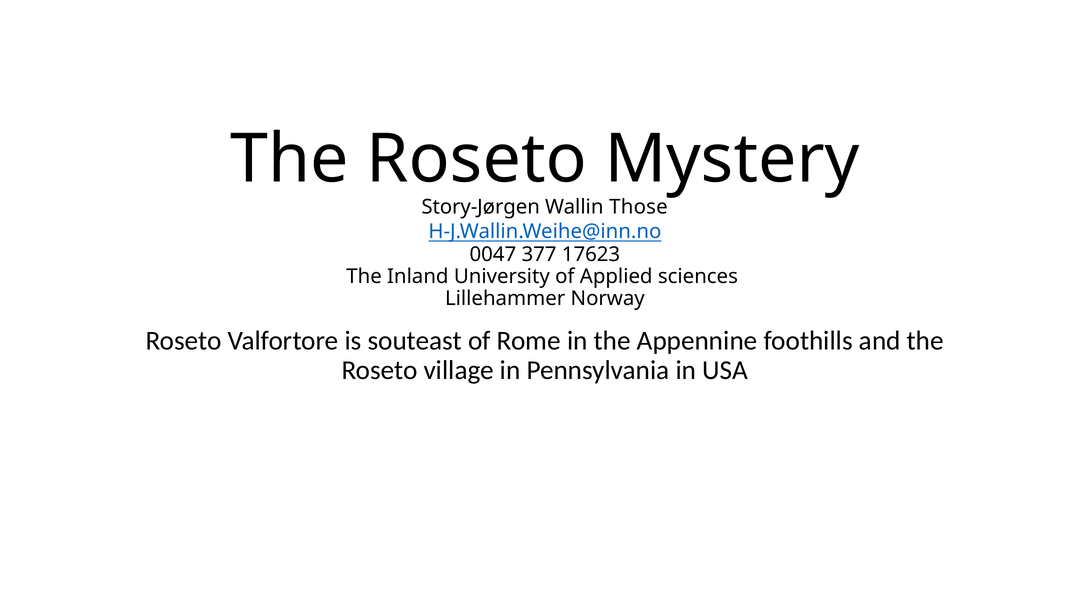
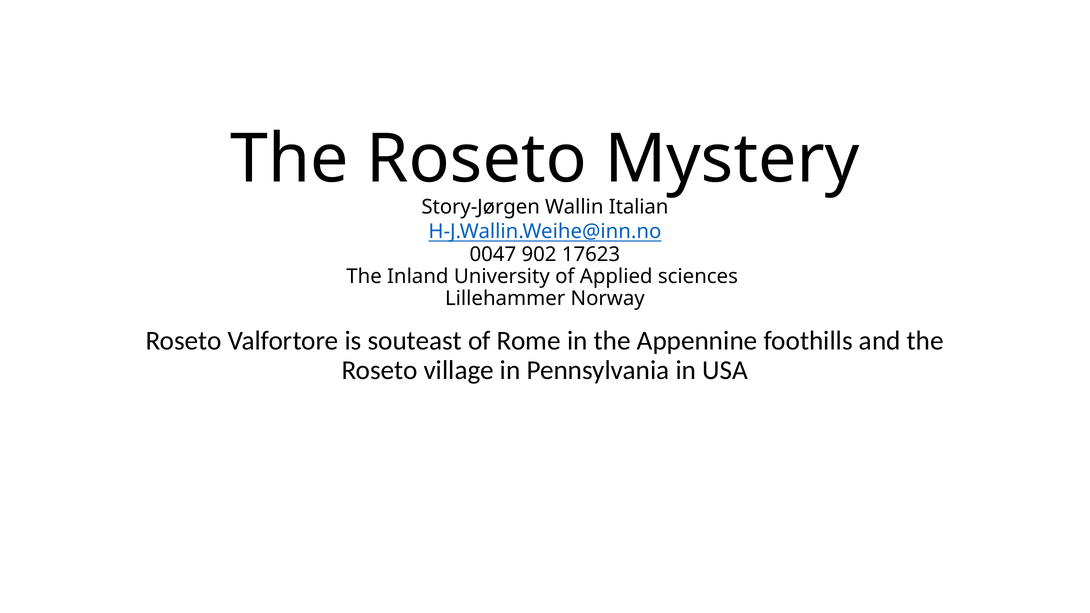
Those: Those -> Italian
377: 377 -> 902
